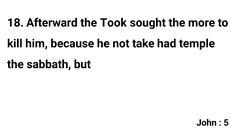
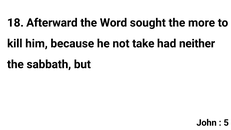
Took: Took -> Word
temple: temple -> neither
